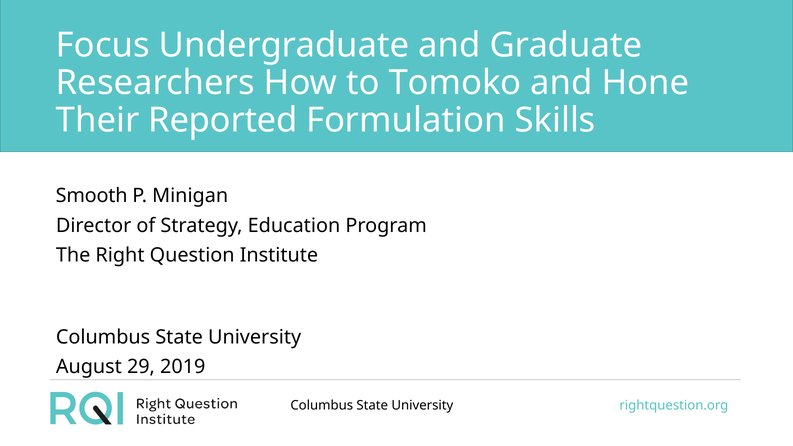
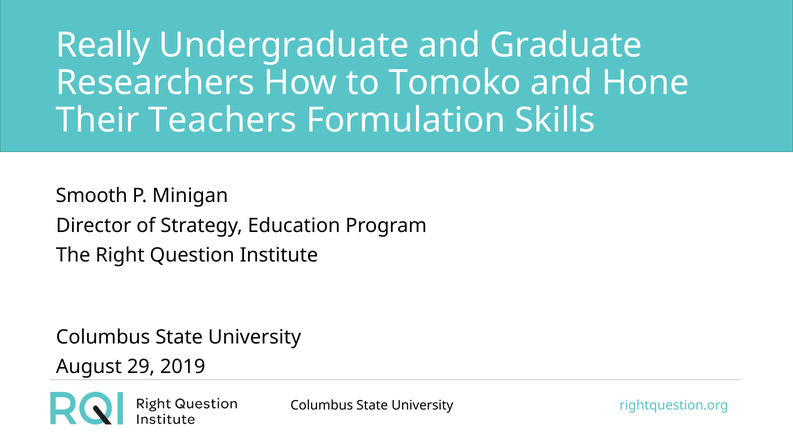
Focus: Focus -> Really
Reported: Reported -> Teachers
